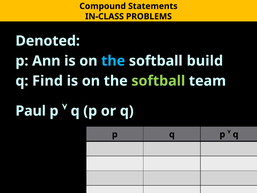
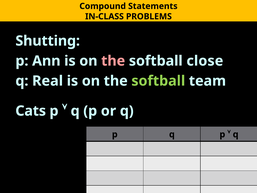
Denoted: Denoted -> Shutting
the at (113, 61) colour: light blue -> pink
build: build -> close
Find: Find -> Real
Paul: Paul -> Cats
